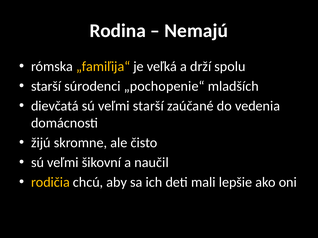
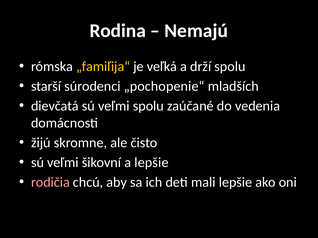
veľmi starší: starší -> spolu
a naučil: naučil -> lepšie
rodičia colour: yellow -> pink
